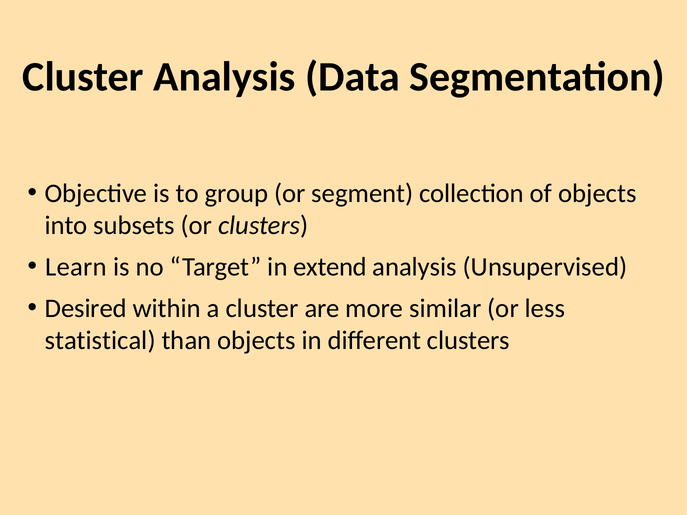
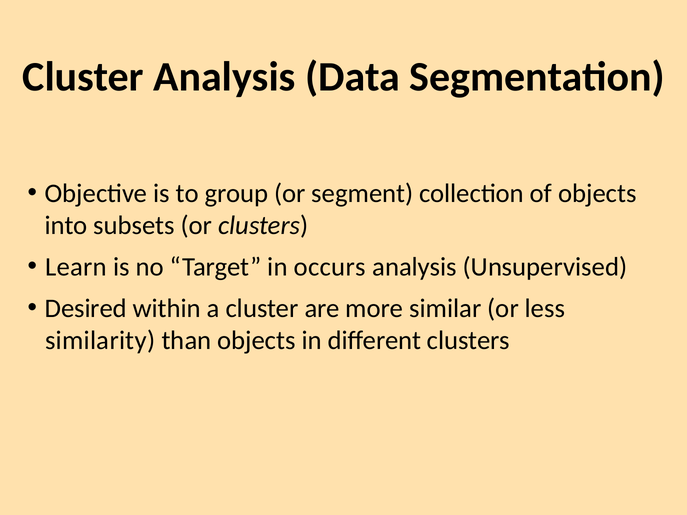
extend: extend -> occurs
statistical: statistical -> similarity
